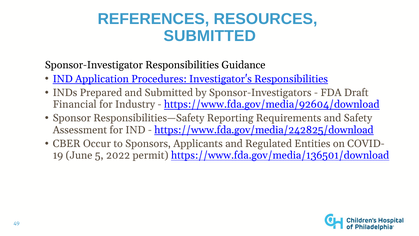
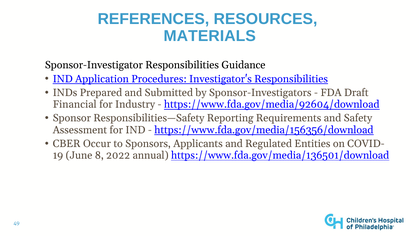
SUBMITTED at (210, 36): SUBMITTED -> MATERIALS
https://www.fda.gov/media/242825/download: https://www.fda.gov/media/242825/download -> https://www.fda.gov/media/156356/download
5: 5 -> 8
permit: permit -> annual
